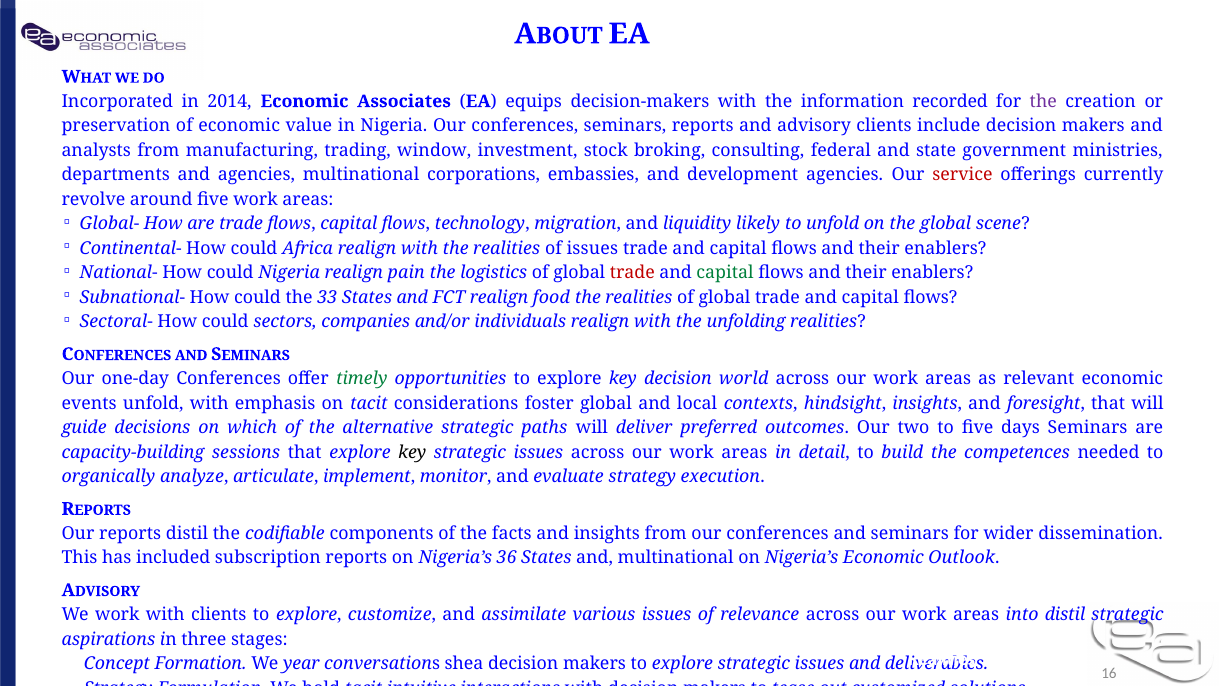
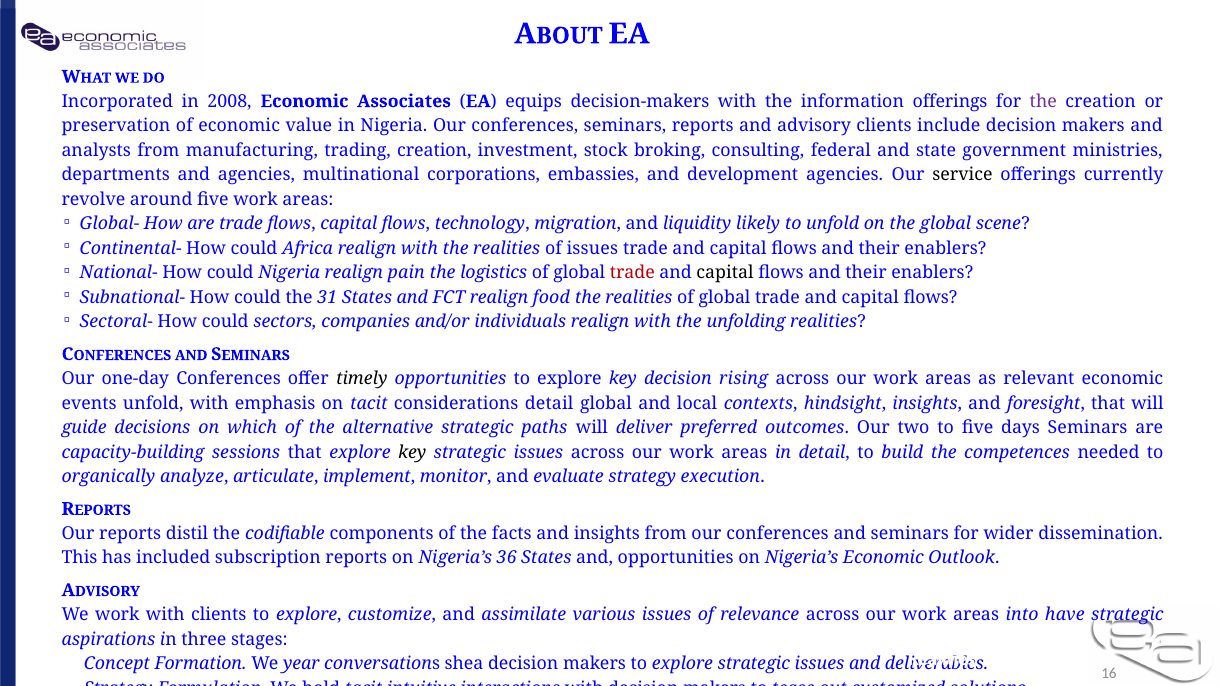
2014: 2014 -> 2008
information recorded: recorded -> offerings
trading window: window -> creation
service colour: red -> black
capital at (725, 273) colour: green -> black
33: 33 -> 31
timely colour: green -> black
world: world -> rising
considerations foster: foster -> detail
and multinational: multinational -> opportunities
into distil: distil -> have
